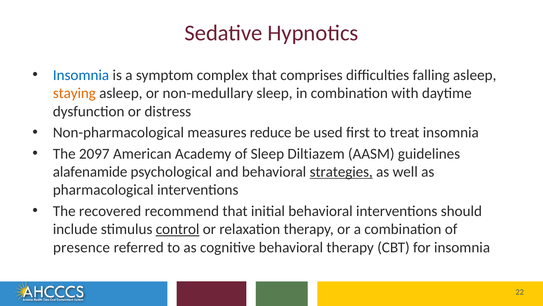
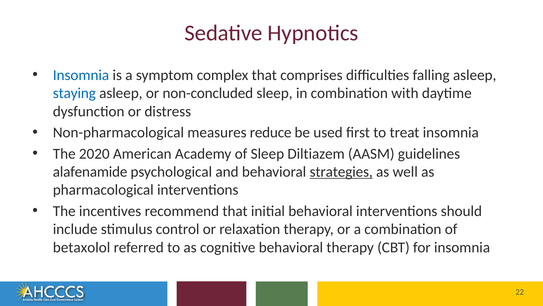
staying colour: orange -> blue
non-medullary: non-medullary -> non-concluded
2097: 2097 -> 2020
recovered: recovered -> incentives
control underline: present -> none
presence: presence -> betaxolol
